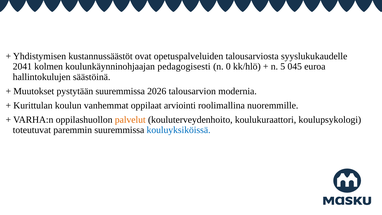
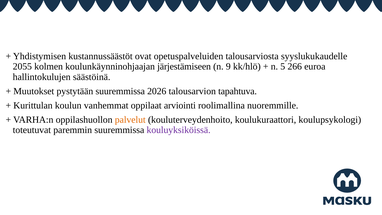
2041: 2041 -> 2055
pedagogisesti: pedagogisesti -> järjestämiseen
0: 0 -> 9
045: 045 -> 266
modernia: modernia -> tapahtuva
kouluyksiköissä colour: blue -> purple
